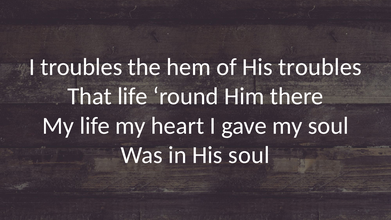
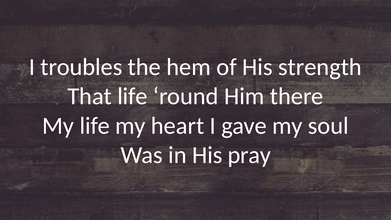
His troubles: troubles -> strength
His soul: soul -> pray
